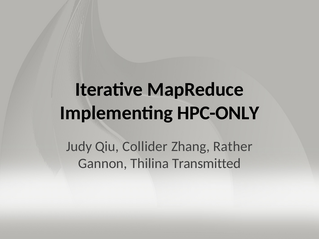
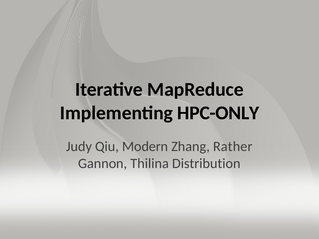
Collider: Collider -> Modern
Transmitted: Transmitted -> Distribution
